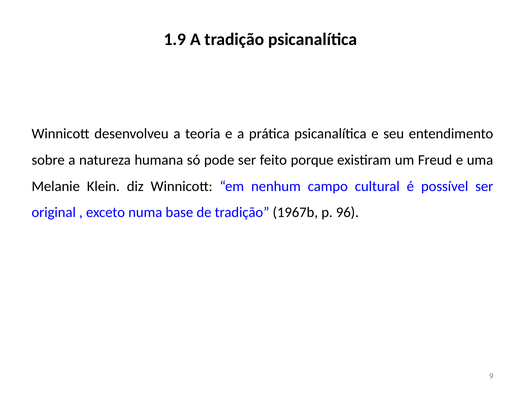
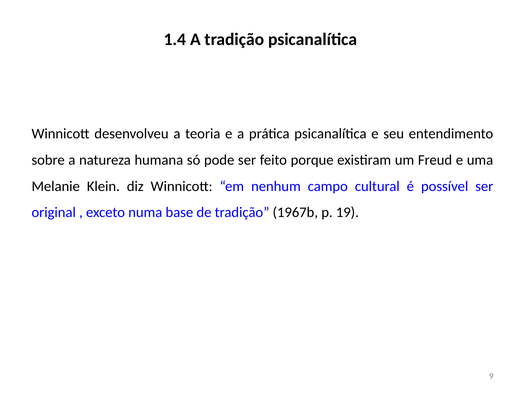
1.9: 1.9 -> 1.4
96: 96 -> 19
